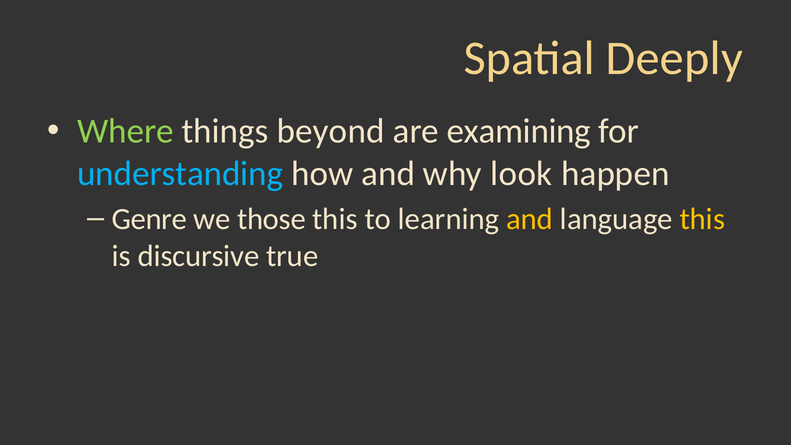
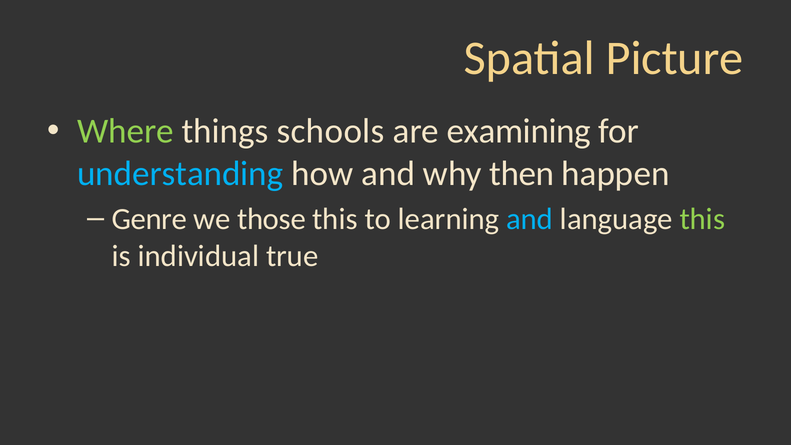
Deeply: Deeply -> Picture
beyond: beyond -> schools
look: look -> then
and at (530, 219) colour: yellow -> light blue
this at (702, 219) colour: yellow -> light green
discursive: discursive -> individual
